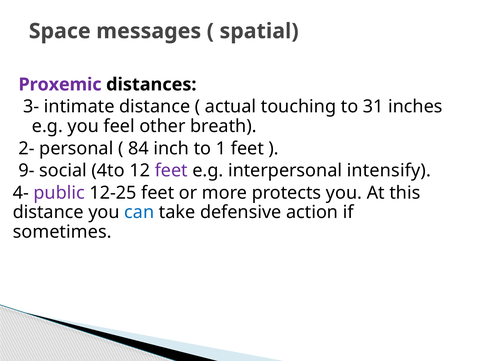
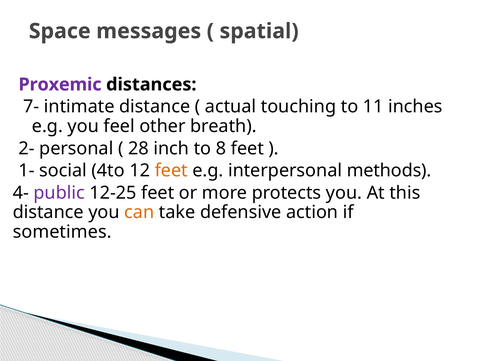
3-: 3- -> 7-
31: 31 -> 11
84: 84 -> 28
1: 1 -> 8
9-: 9- -> 1-
feet at (171, 170) colour: purple -> orange
intensify: intensify -> methods
can colour: blue -> orange
